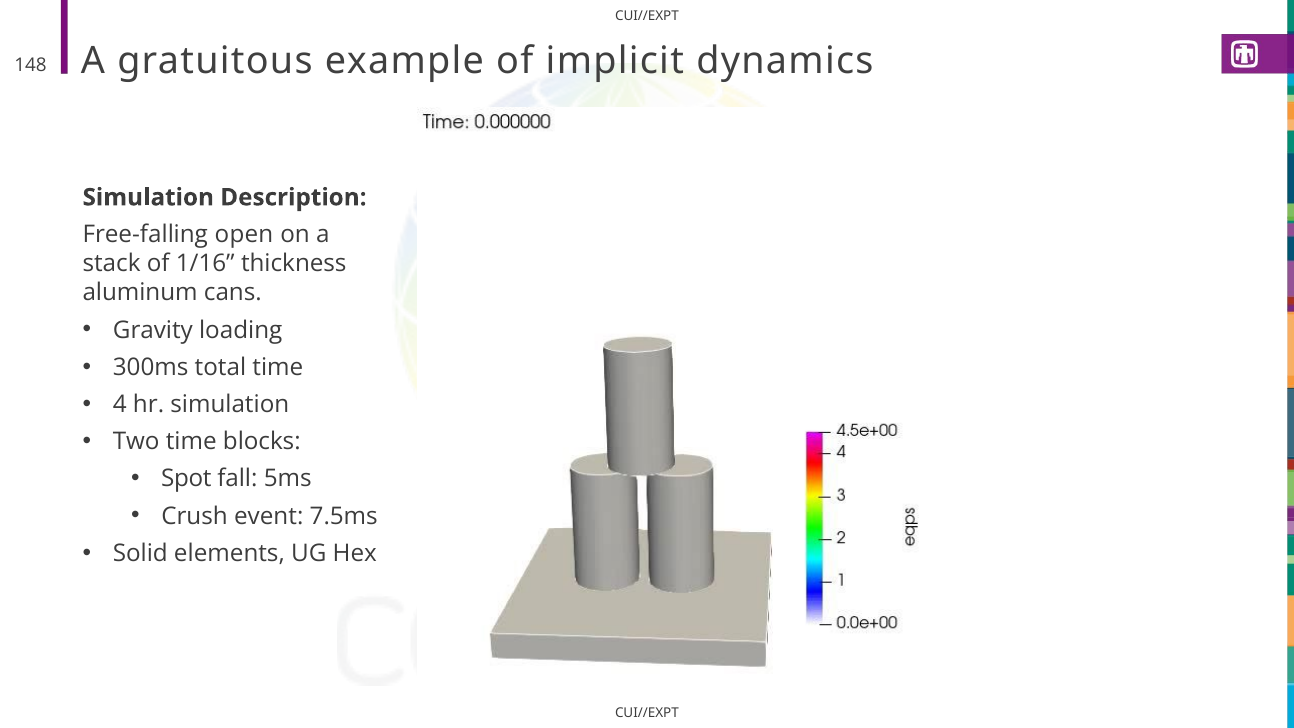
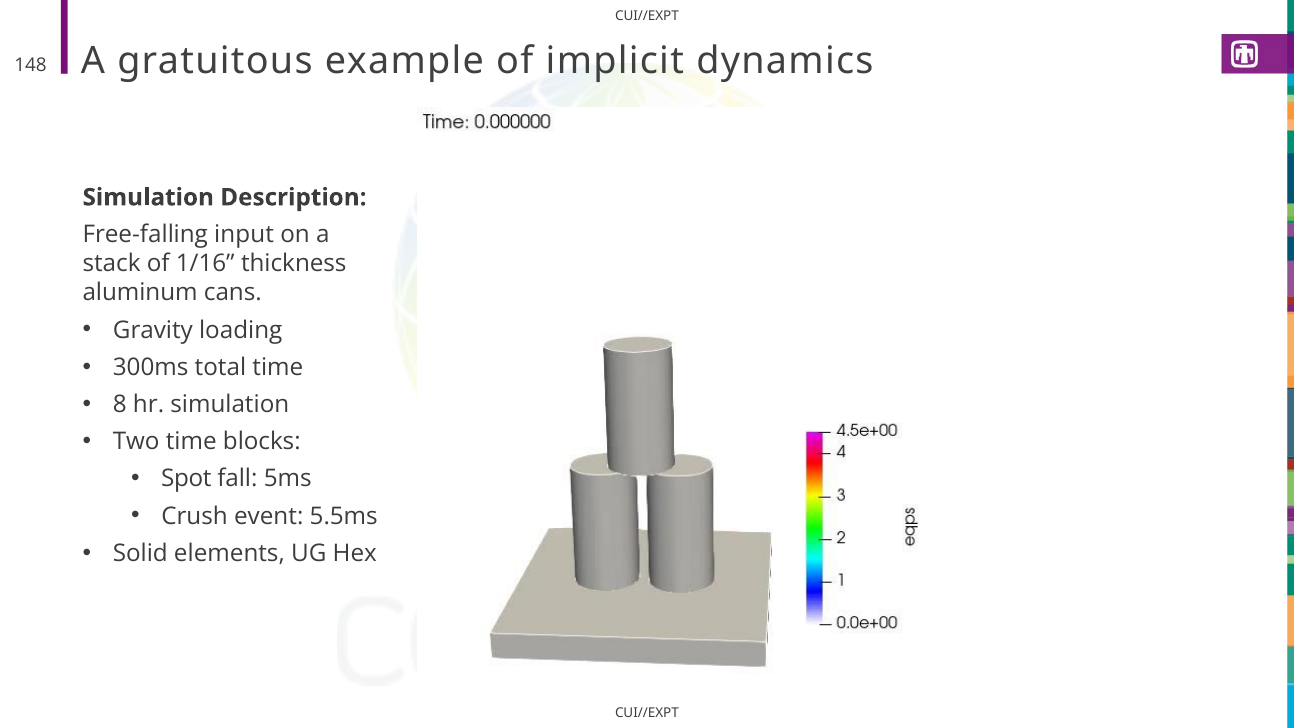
open: open -> input
4: 4 -> 8
7.5ms: 7.5ms -> 5.5ms
